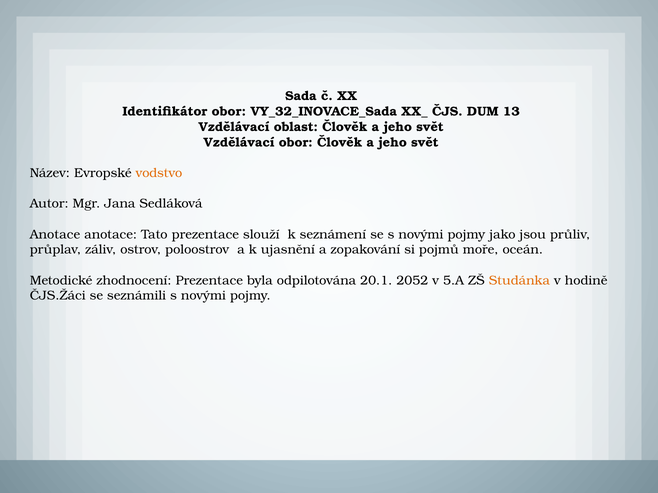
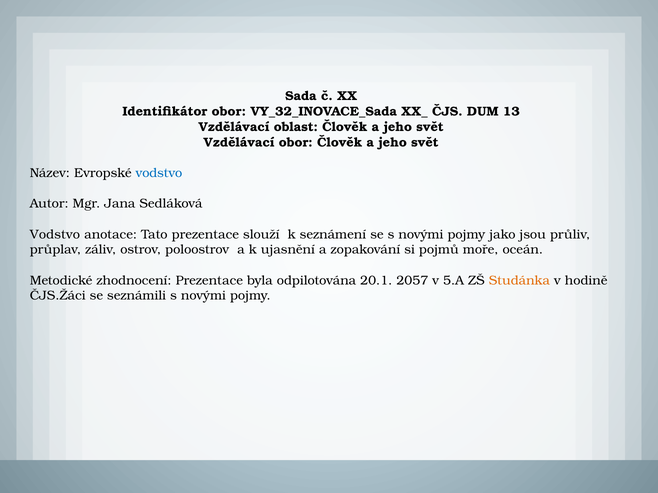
vodstvo at (159, 173) colour: orange -> blue
Anotace at (55, 235): Anotace -> Vodstvo
2052: 2052 -> 2057
